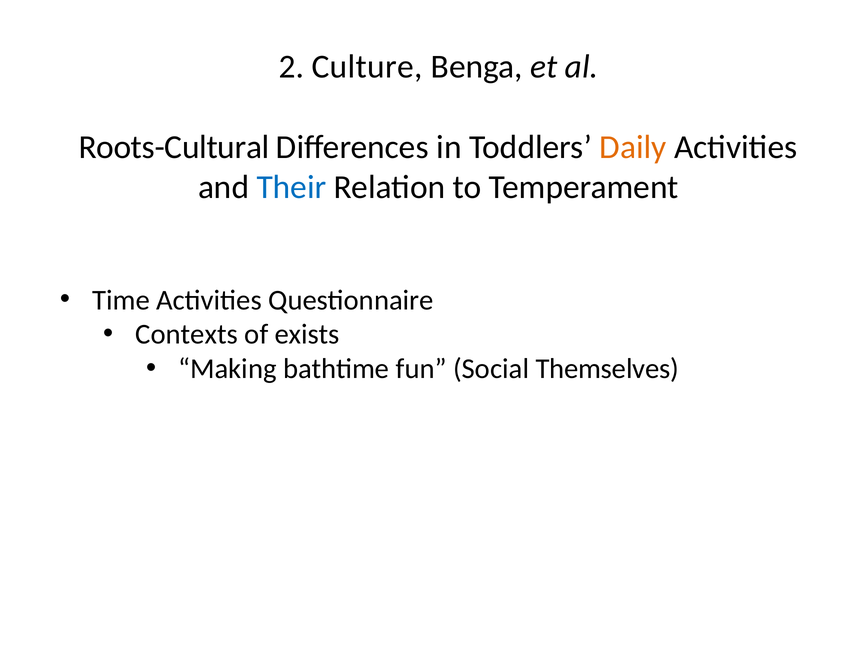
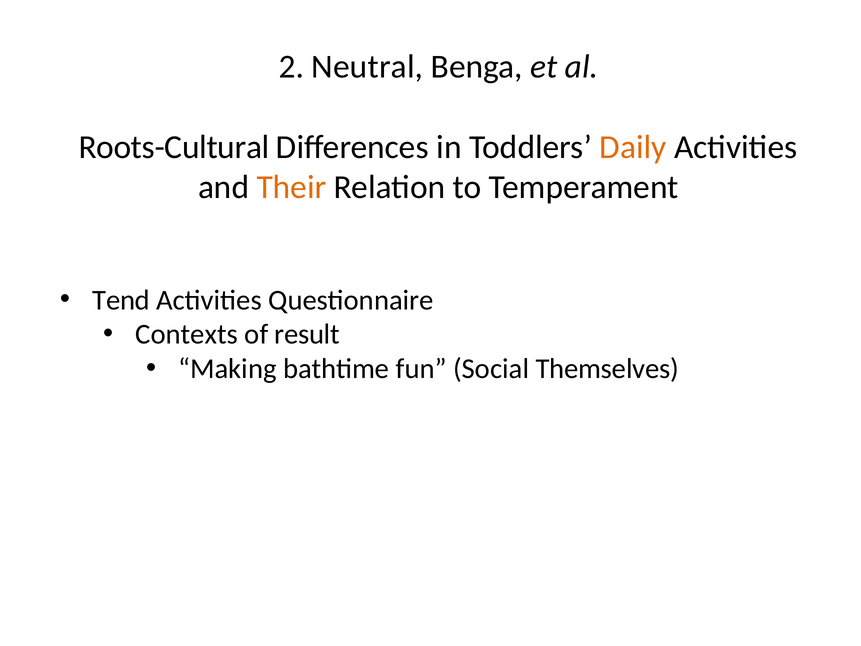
Culture: Culture -> Neutral
Their colour: blue -> orange
Time: Time -> Tend
exists: exists -> result
